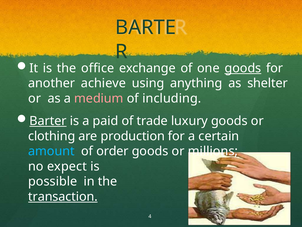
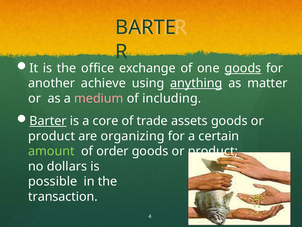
anything underline: none -> present
shelter: shelter -> matter
paid: paid -> core
luxury: luxury -> assets
clothing at (52, 136): clothing -> product
production: production -> organizing
amount colour: light blue -> light green
millions at (213, 151): millions -> product
expect: expect -> dollars
transaction underline: present -> none
